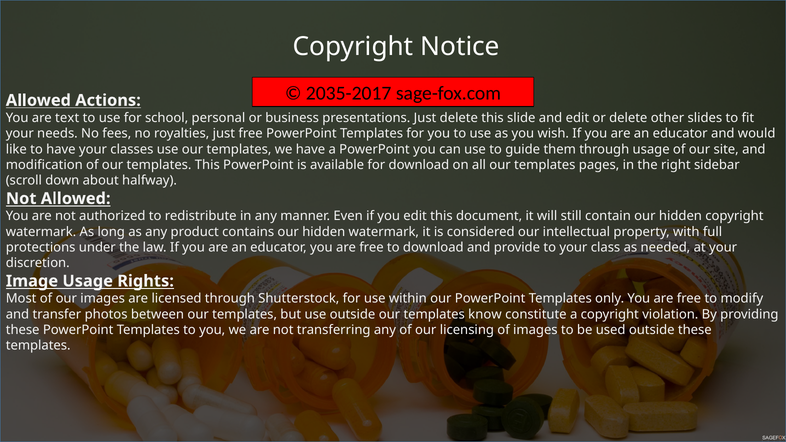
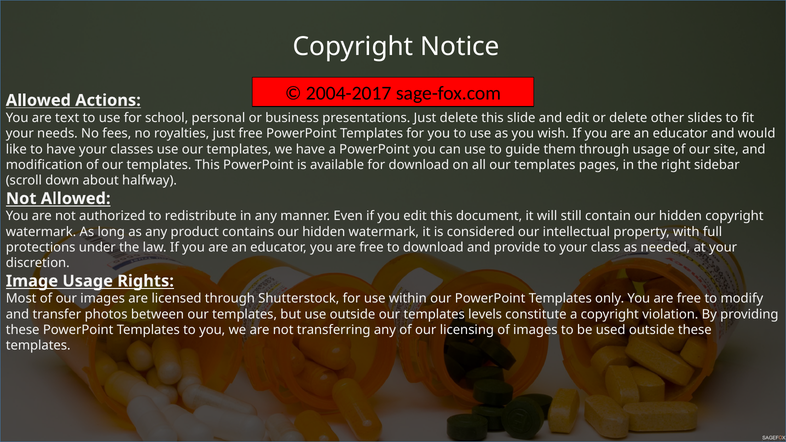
2035-2017: 2035-2017 -> 2004-2017
know: know -> levels
